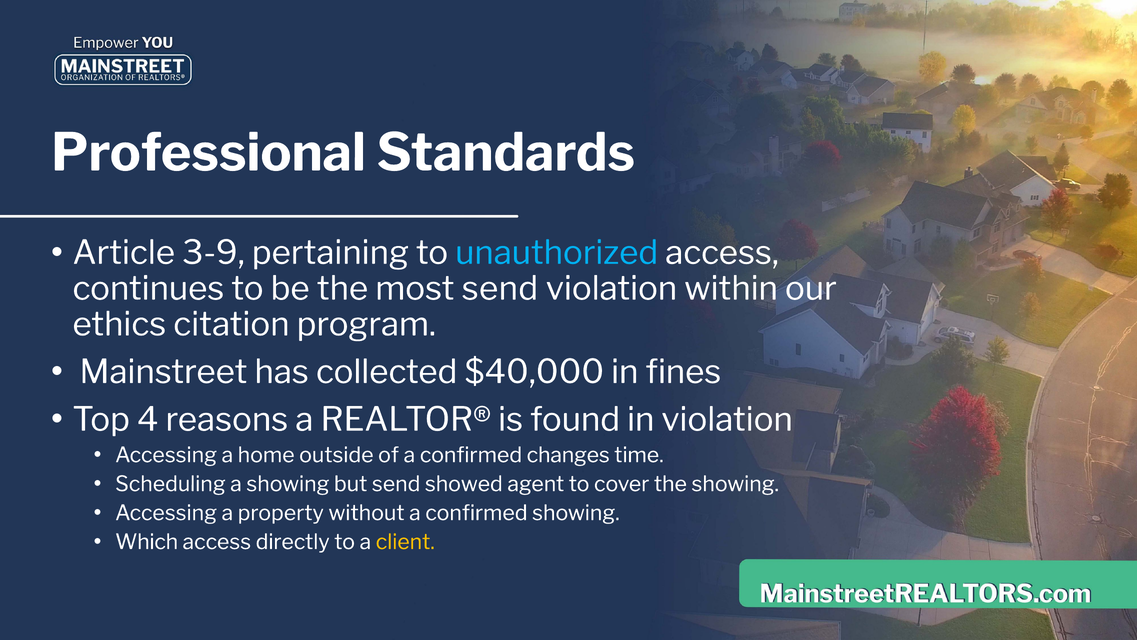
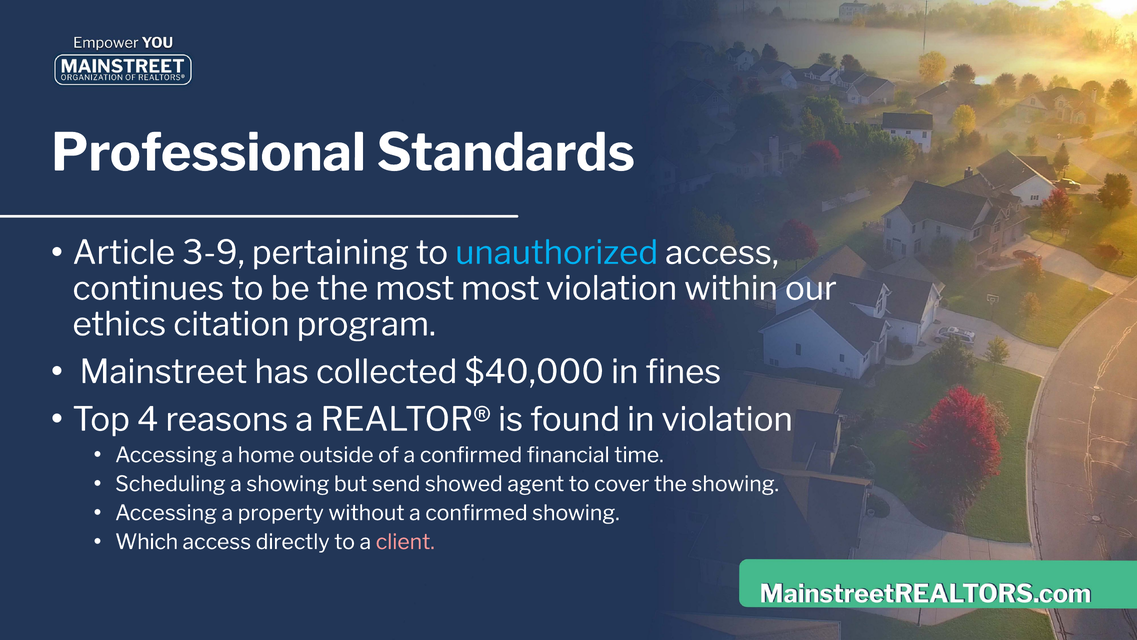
most send: send -> most
changes: changes -> financial
client colour: yellow -> pink
